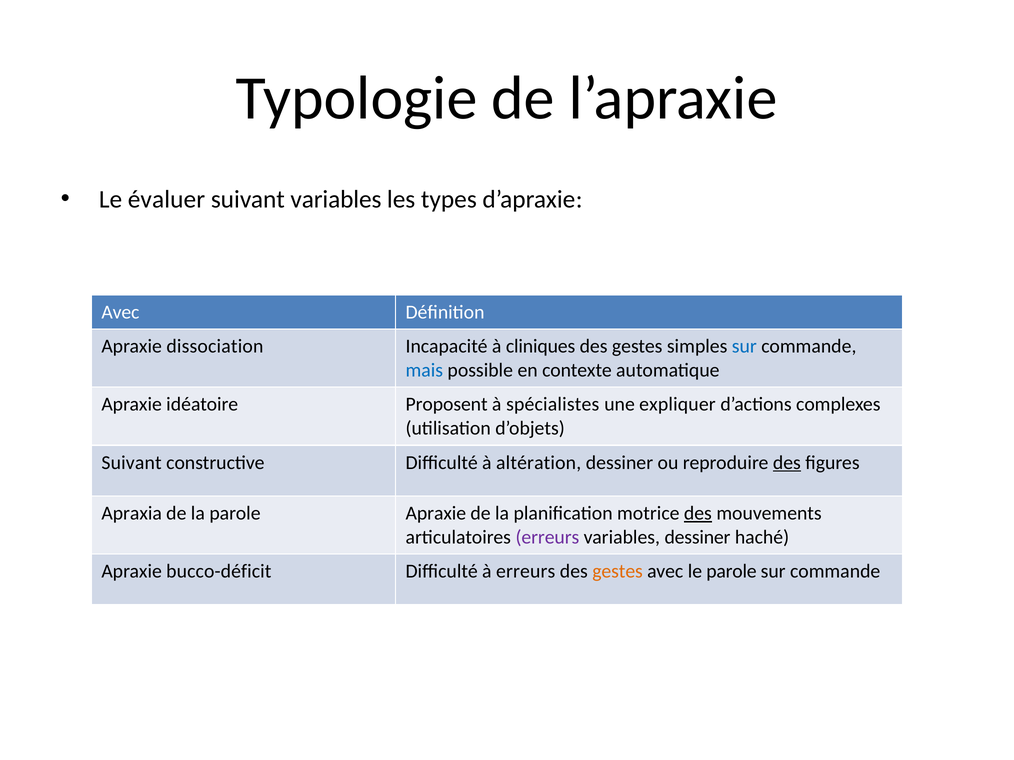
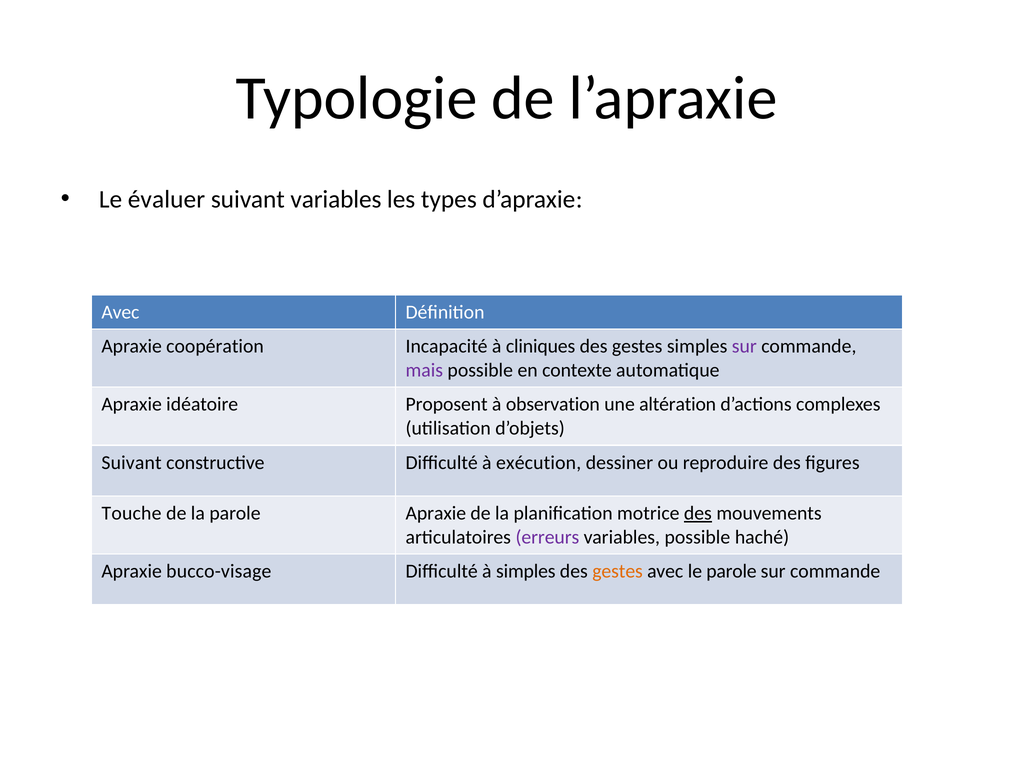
dissociation: dissociation -> coopération
sur at (744, 347) colour: blue -> purple
mais colour: blue -> purple
spécialistes: spécialistes -> observation
expliquer: expliquer -> altération
altération: altération -> exécution
des at (787, 463) underline: present -> none
Apraxia: Apraxia -> Touche
variables dessiner: dessiner -> possible
bucco-déficit: bucco-déficit -> bucco-visage
à erreurs: erreurs -> simples
